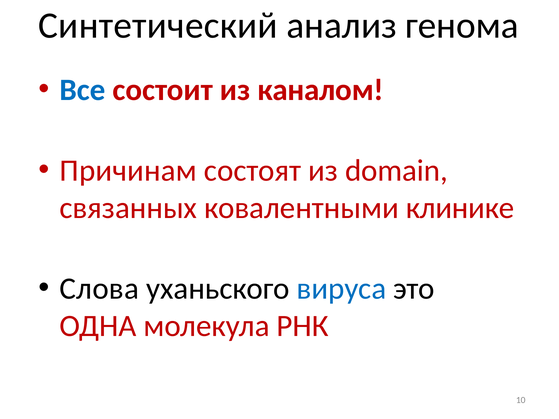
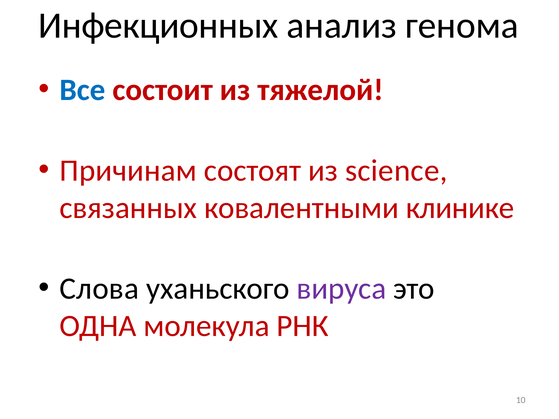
Синтетический: Синтетический -> Инфекционных
каналом: каналом -> тяжелой
domain: domain -> science
вируса colour: blue -> purple
